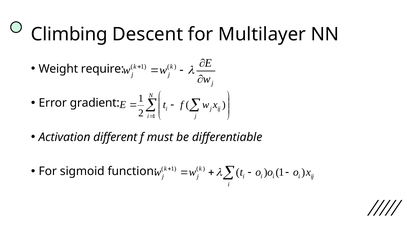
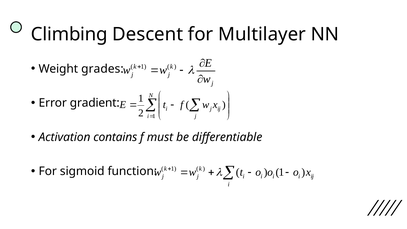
require: require -> grades
different: different -> contains
